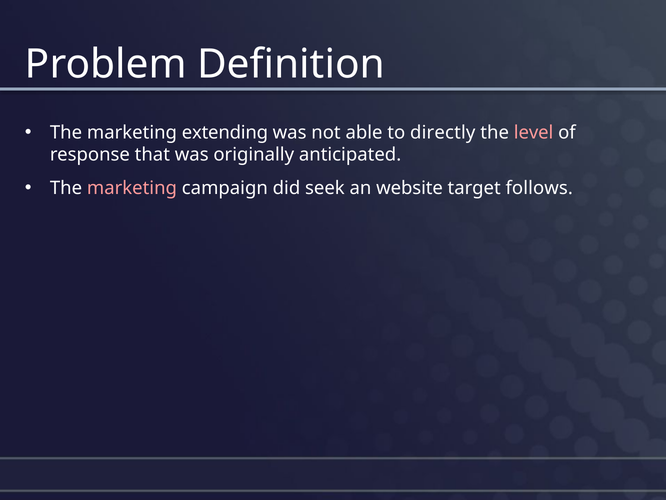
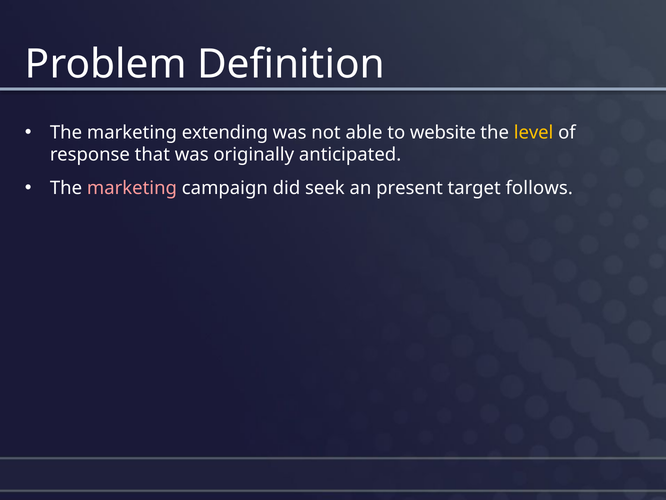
directly: directly -> website
level colour: pink -> yellow
website: website -> present
